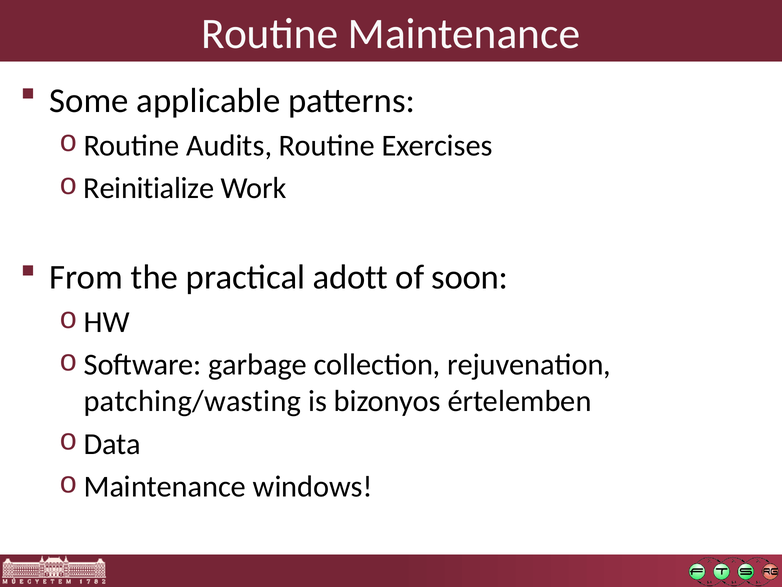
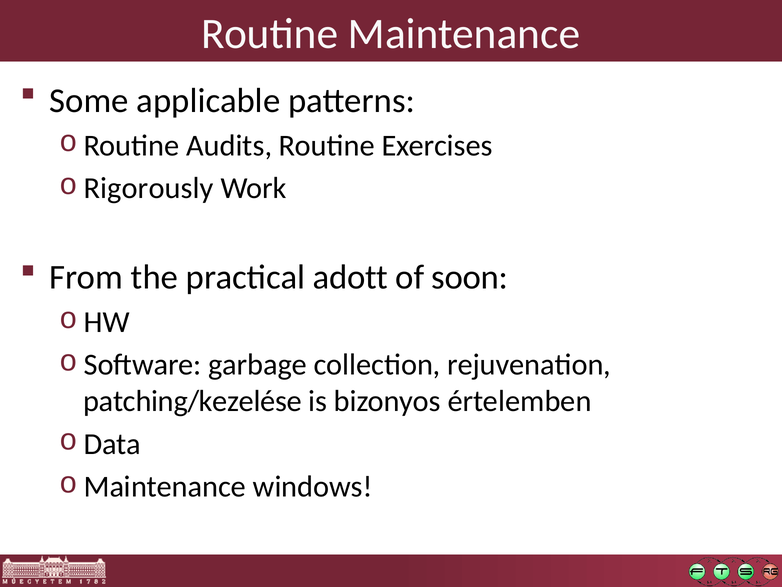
Reinitialize: Reinitialize -> Rigorously
patching/wasting: patching/wasting -> patching/kezelése
